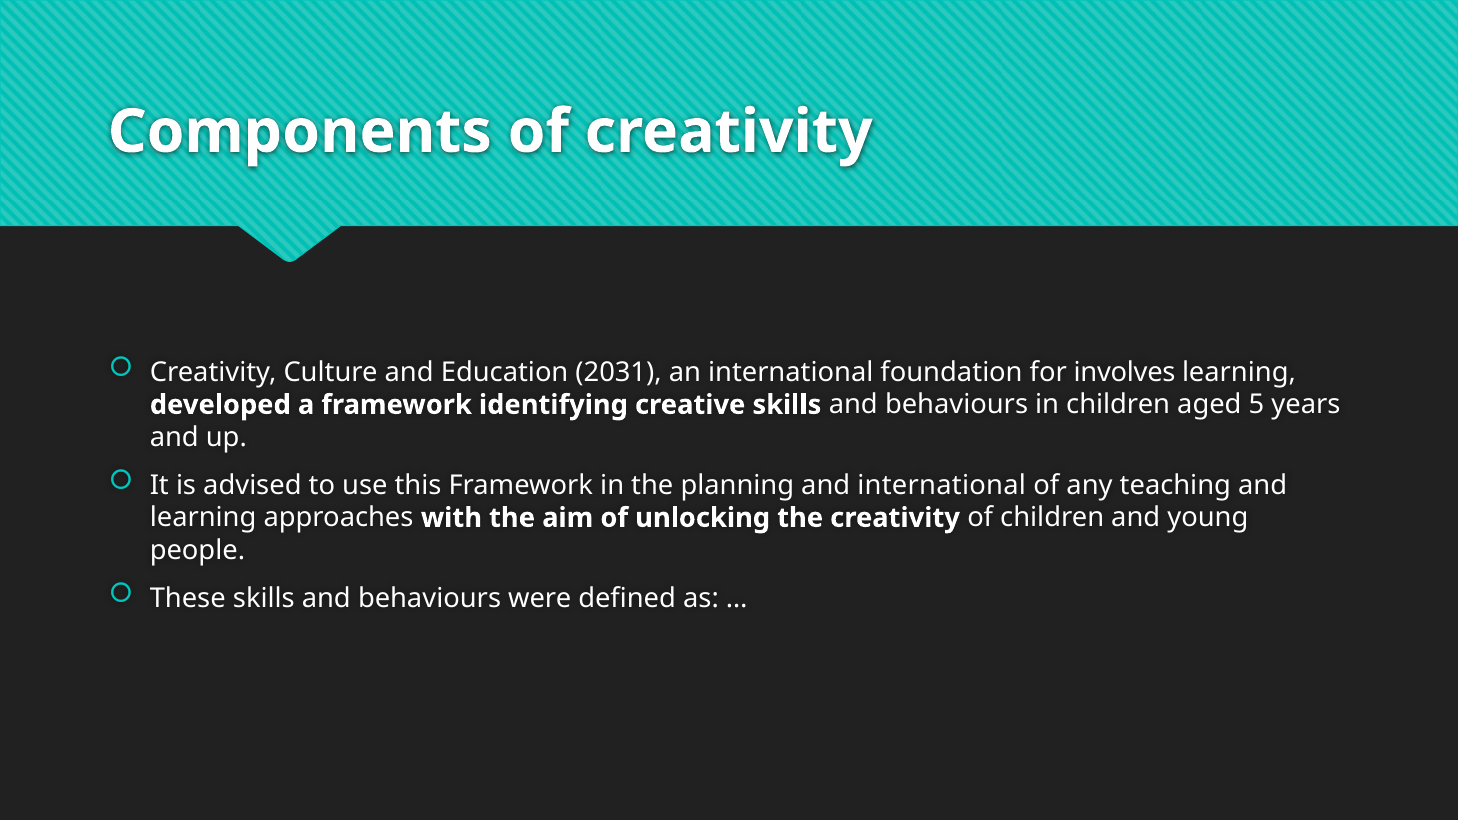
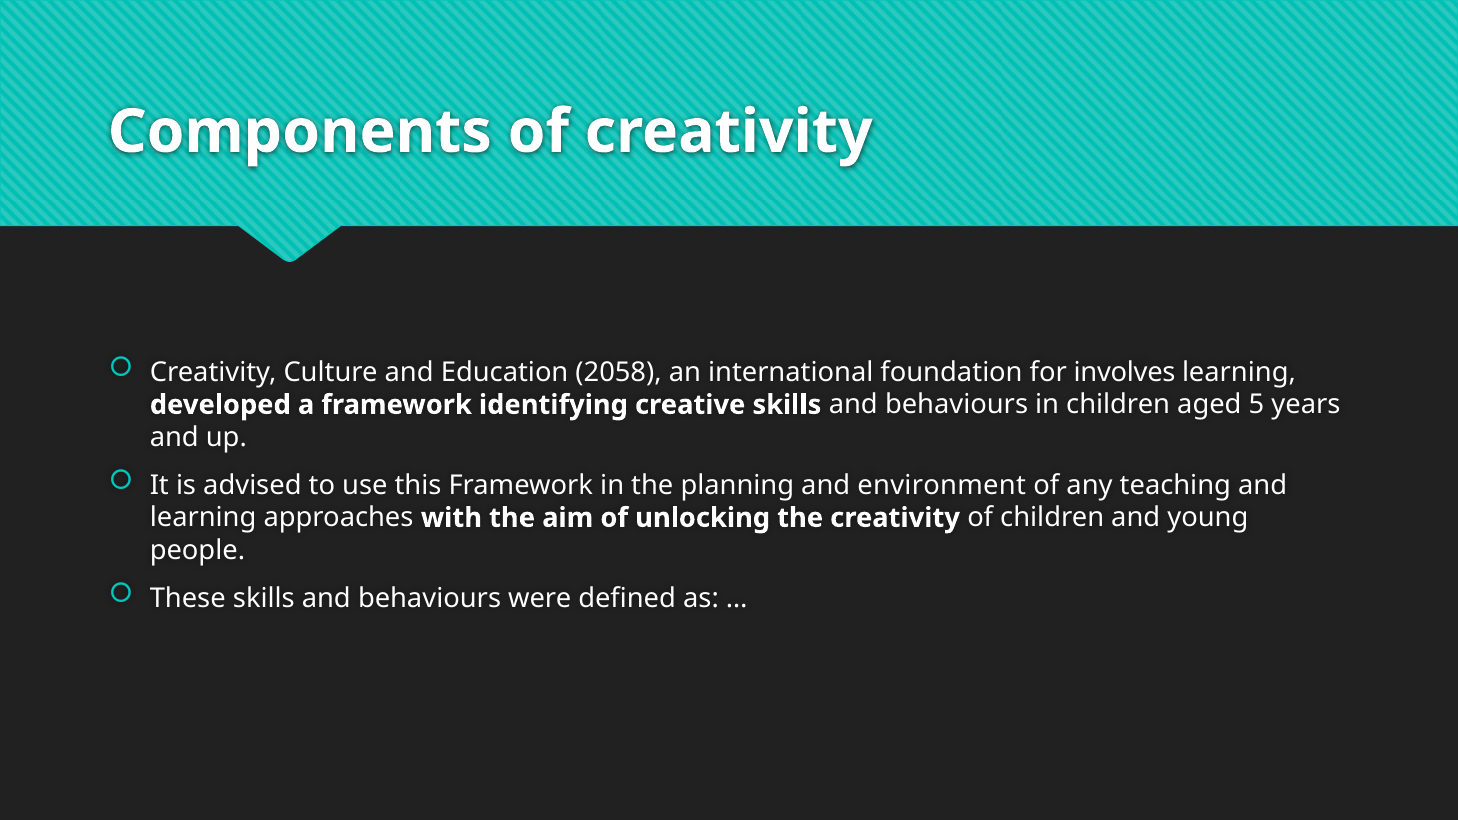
2031: 2031 -> 2058
and international: international -> environment
